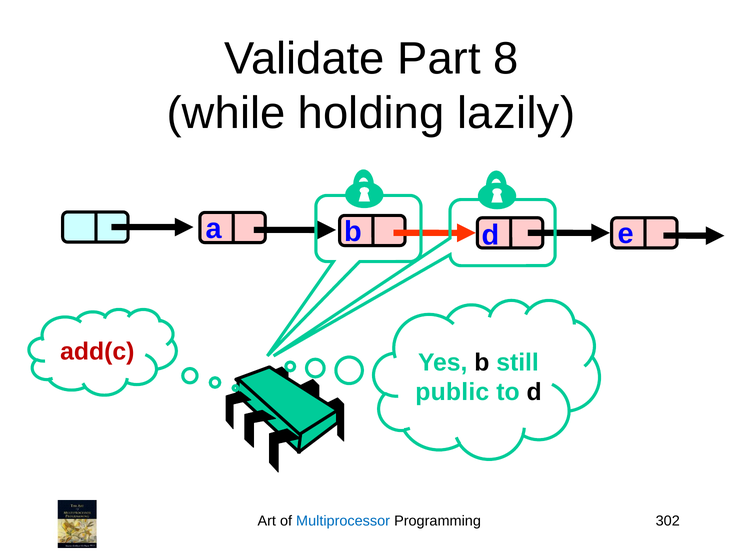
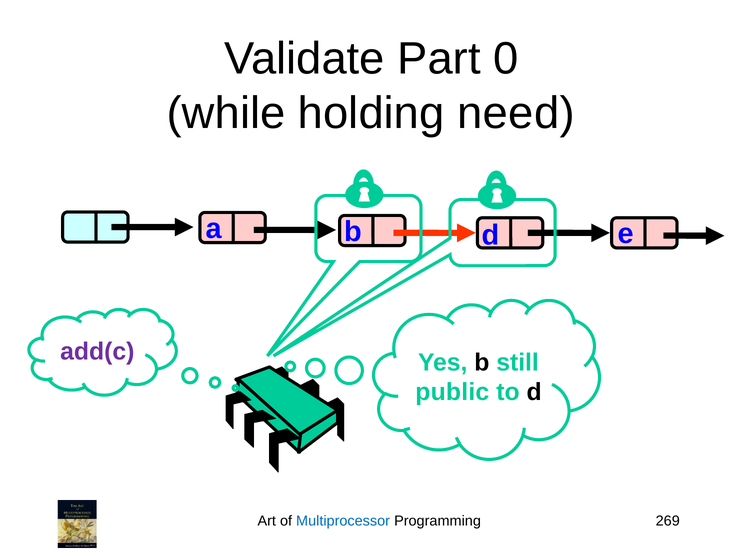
8: 8 -> 0
lazily: lazily -> need
add(c colour: red -> purple
302: 302 -> 269
